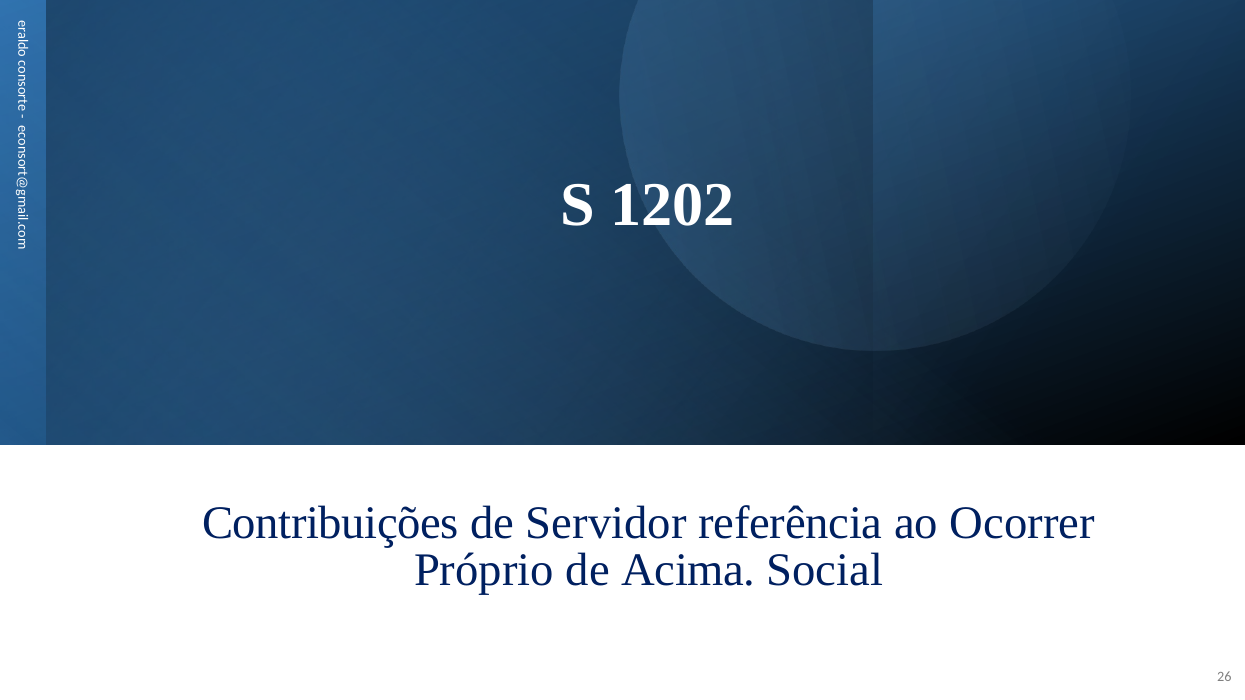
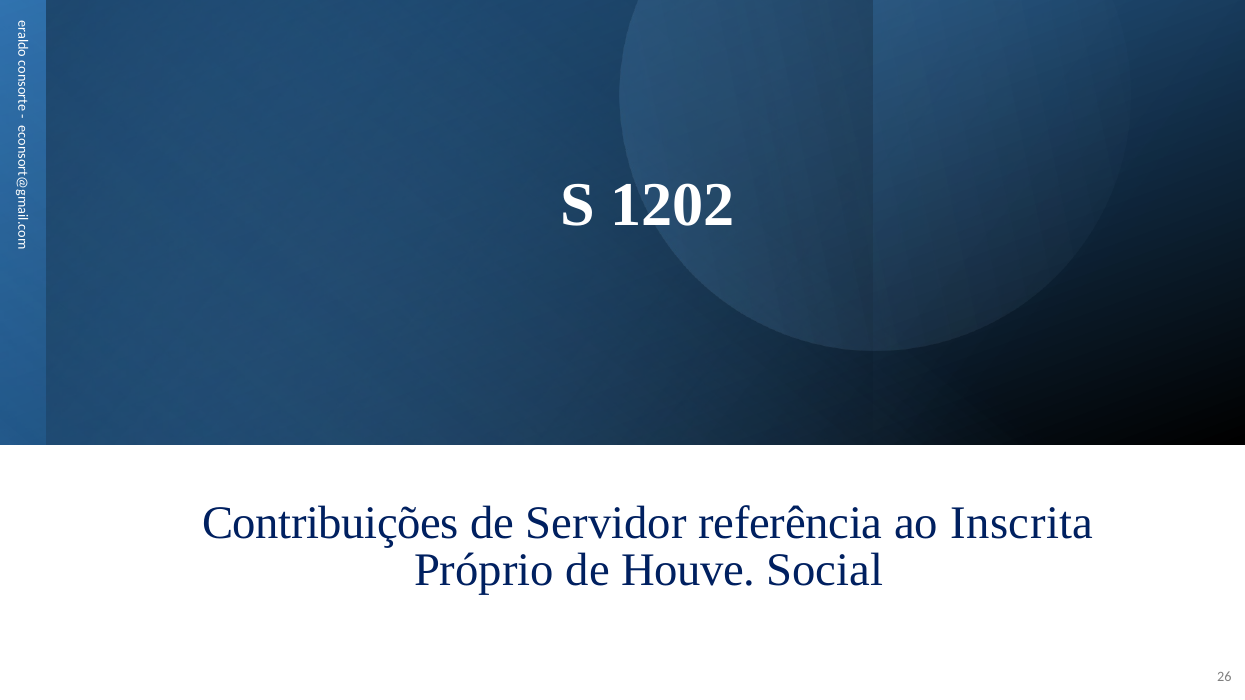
Ocorrer: Ocorrer -> Inscrita
Acima: Acima -> Houve
